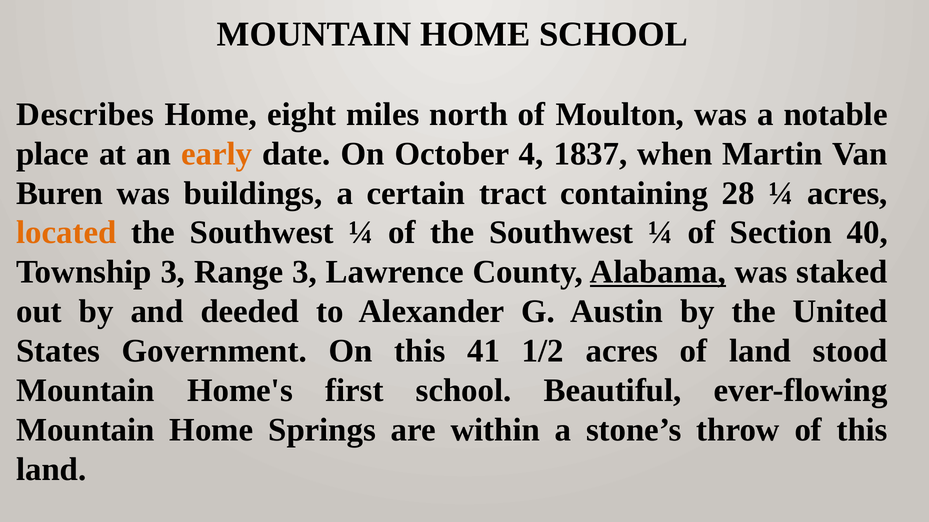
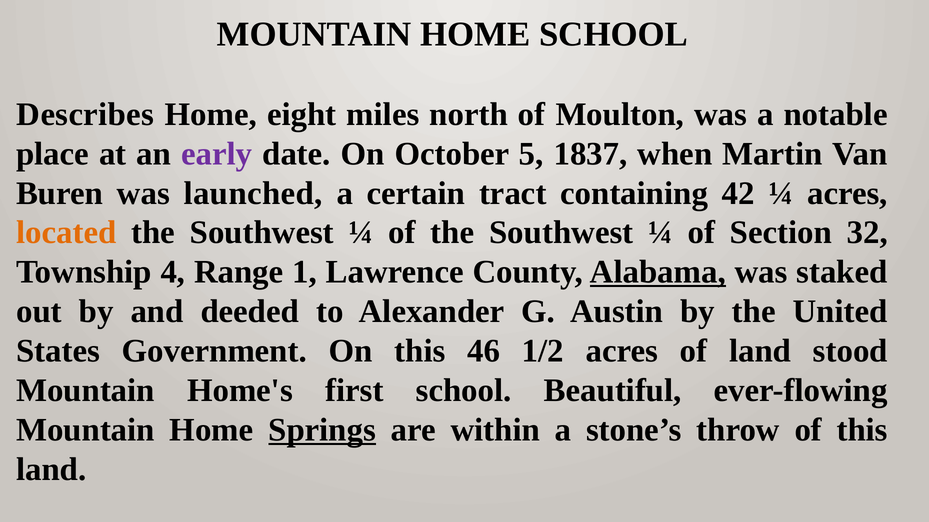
early colour: orange -> purple
4: 4 -> 5
buildings: buildings -> launched
28: 28 -> 42
40: 40 -> 32
Township 3: 3 -> 4
Range 3: 3 -> 1
41: 41 -> 46
Springs underline: none -> present
